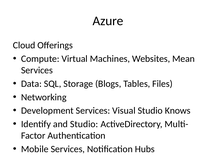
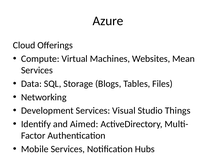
Knows: Knows -> Things
and Studio: Studio -> Aimed
